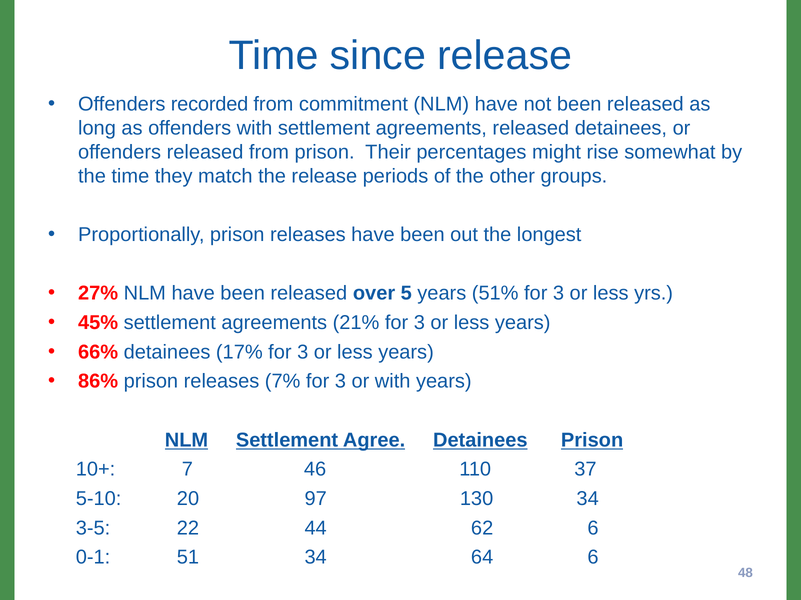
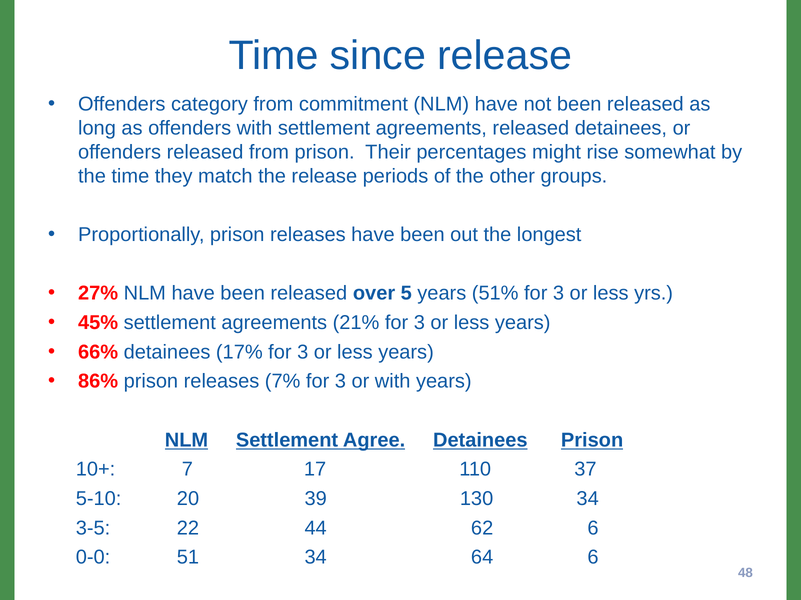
recorded: recorded -> category
46: 46 -> 17
97: 97 -> 39
0-1: 0-1 -> 0-0
